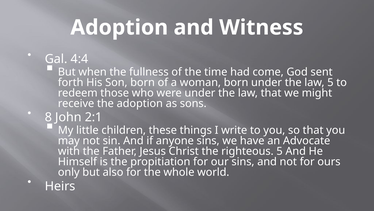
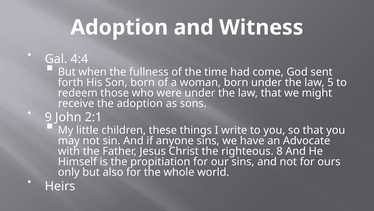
8: 8 -> 9
righteous 5: 5 -> 8
